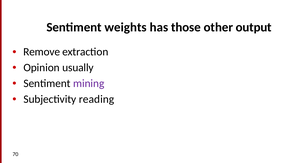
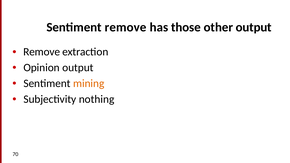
Sentiment weights: weights -> remove
Opinion usually: usually -> output
mining colour: purple -> orange
reading: reading -> nothing
